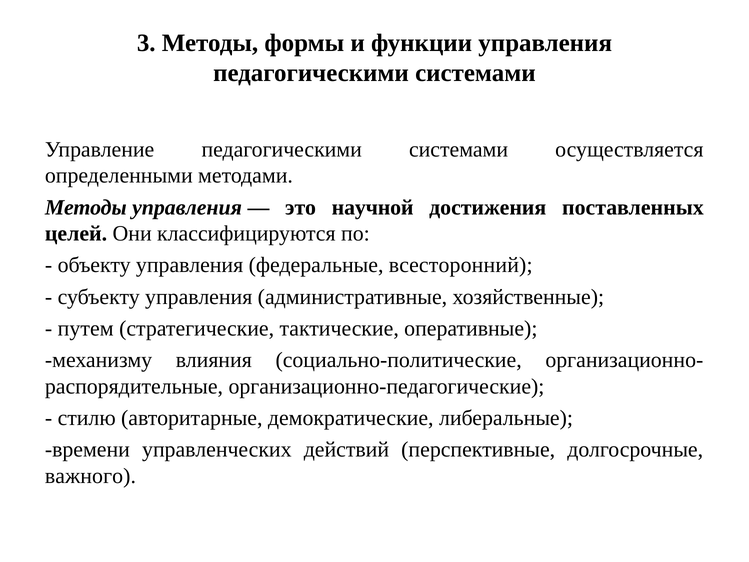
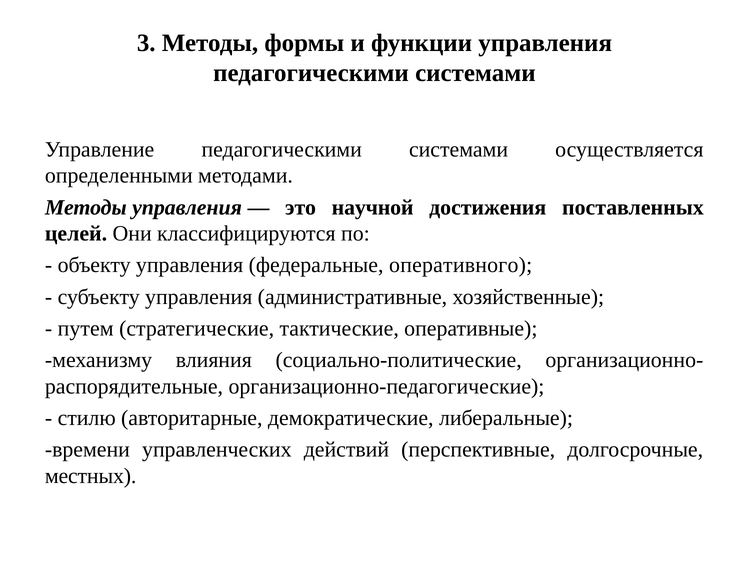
всесторонний: всесторонний -> оперативного
важного: важного -> местных
